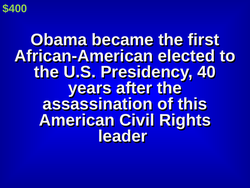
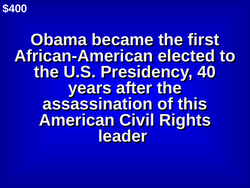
$400 colour: light green -> white
